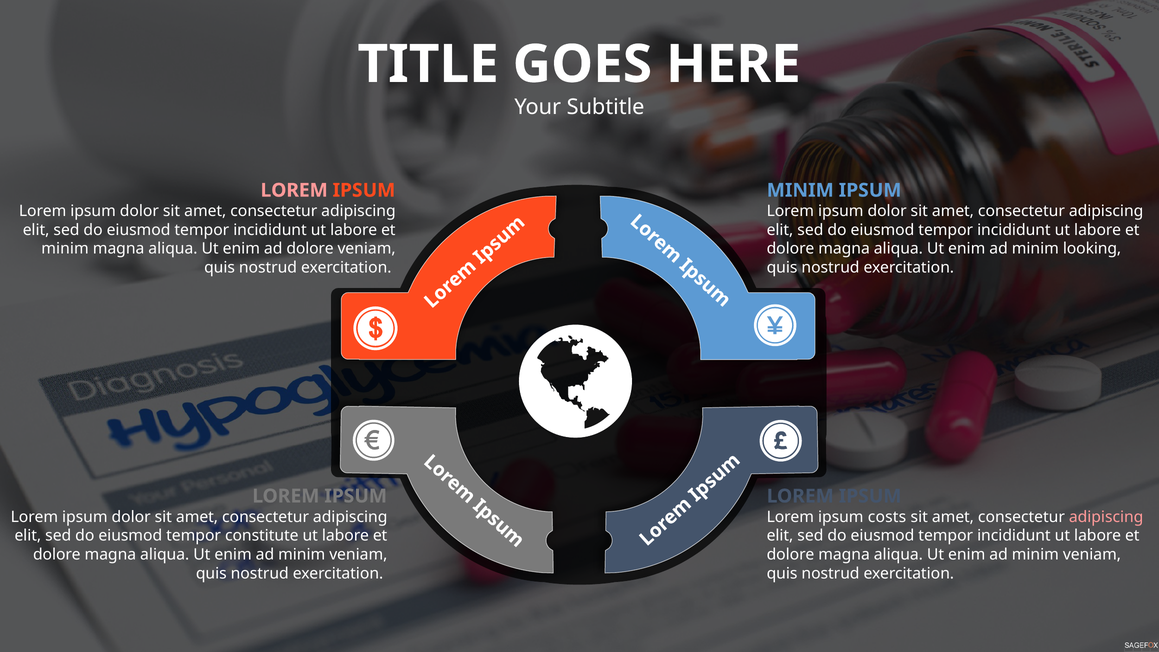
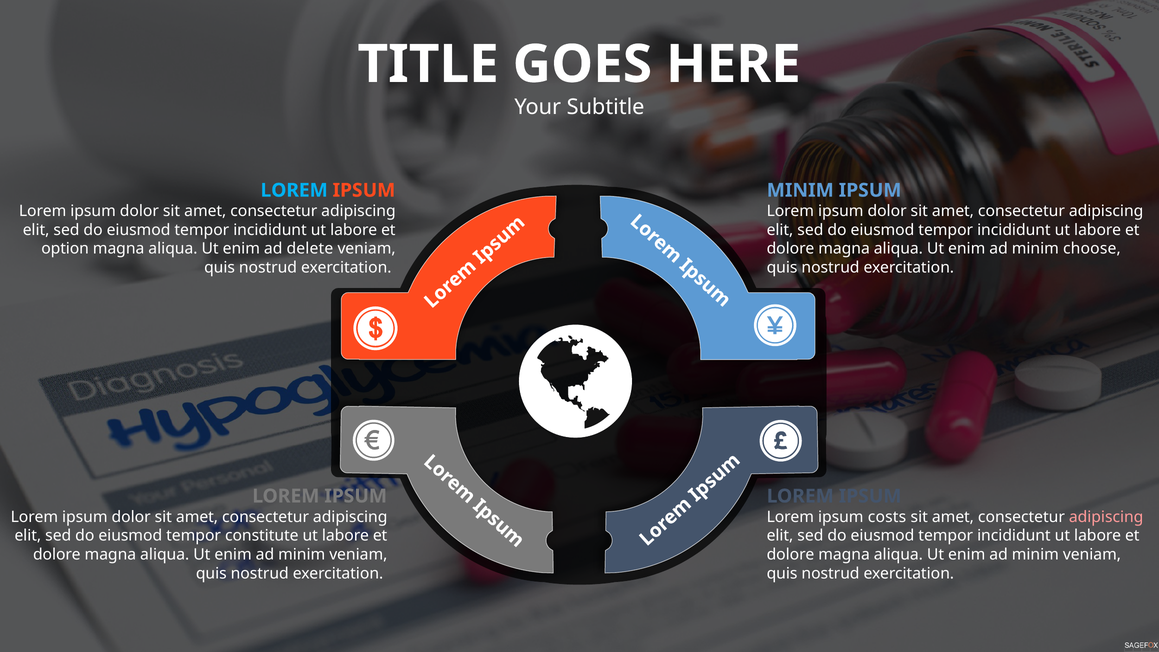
LOREM at (294, 190) colour: pink -> light blue
minim at (65, 249): minim -> option
ad dolore: dolore -> delete
looking: looking -> choose
